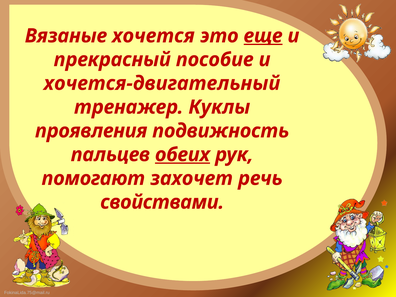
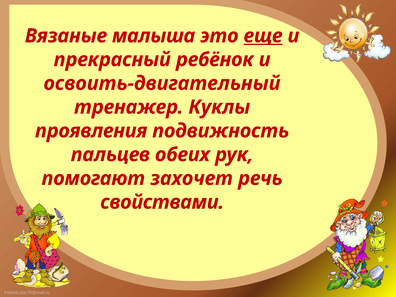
хочется: хочется -> малыша
пособие: пособие -> ребёнок
хочется-двигательный: хочется-двигательный -> освоить-двигательный
обеих underline: present -> none
